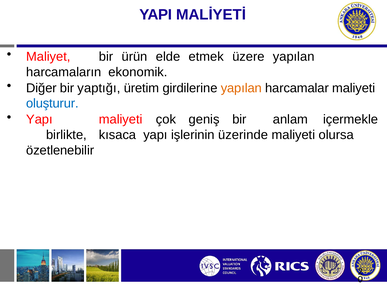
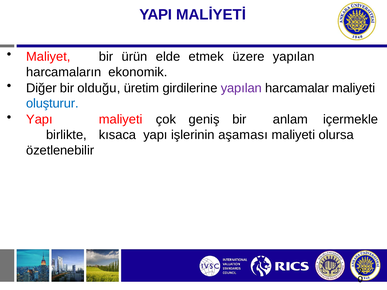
yaptığı: yaptığı -> olduğu
yapılan at (241, 88) colour: orange -> purple
üzerinde: üzerinde -> aşaması
